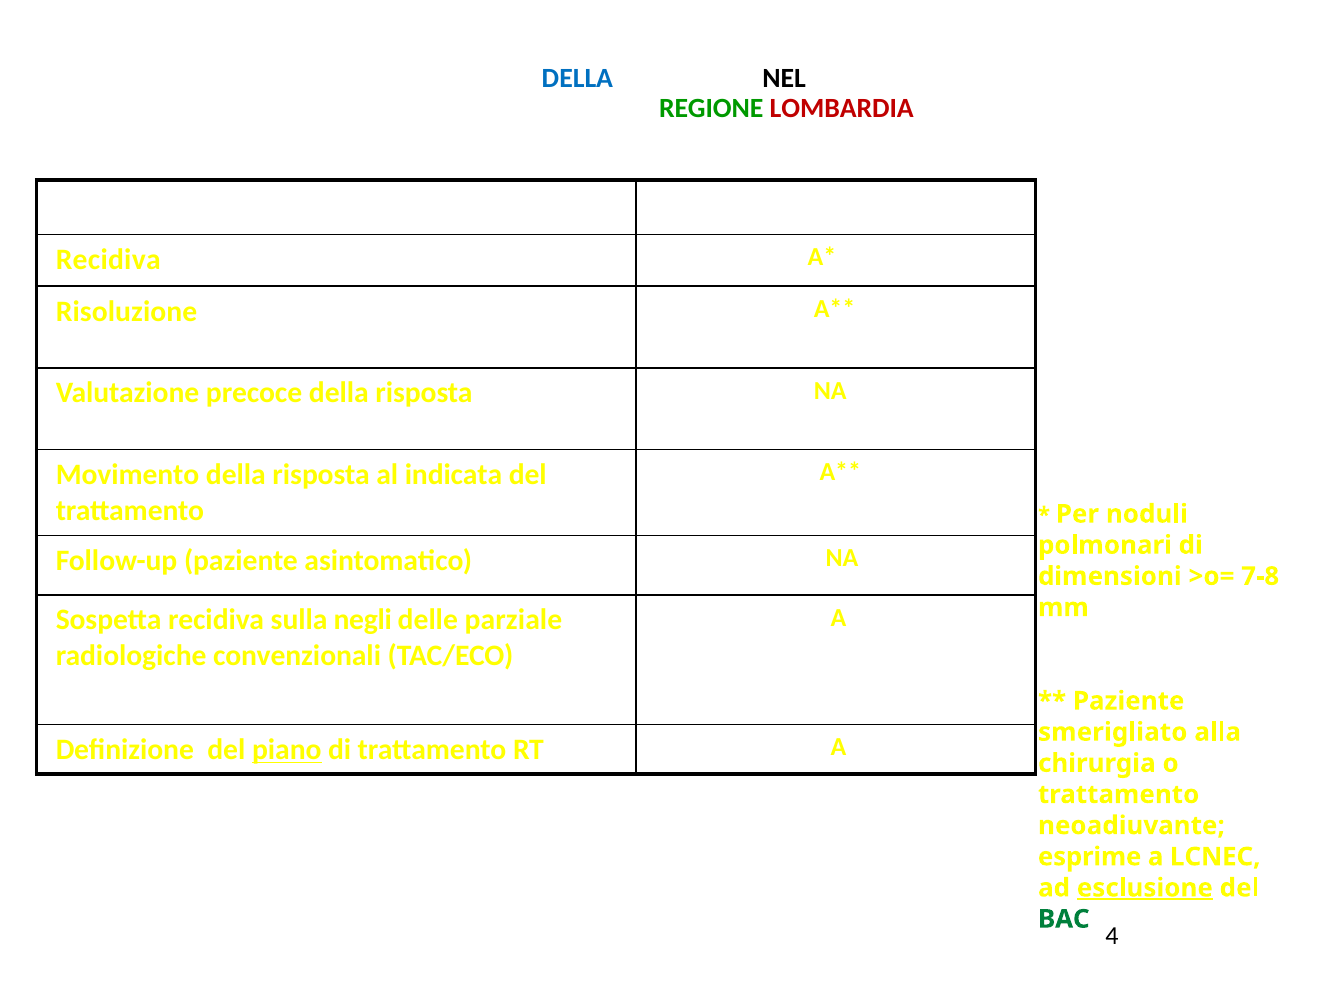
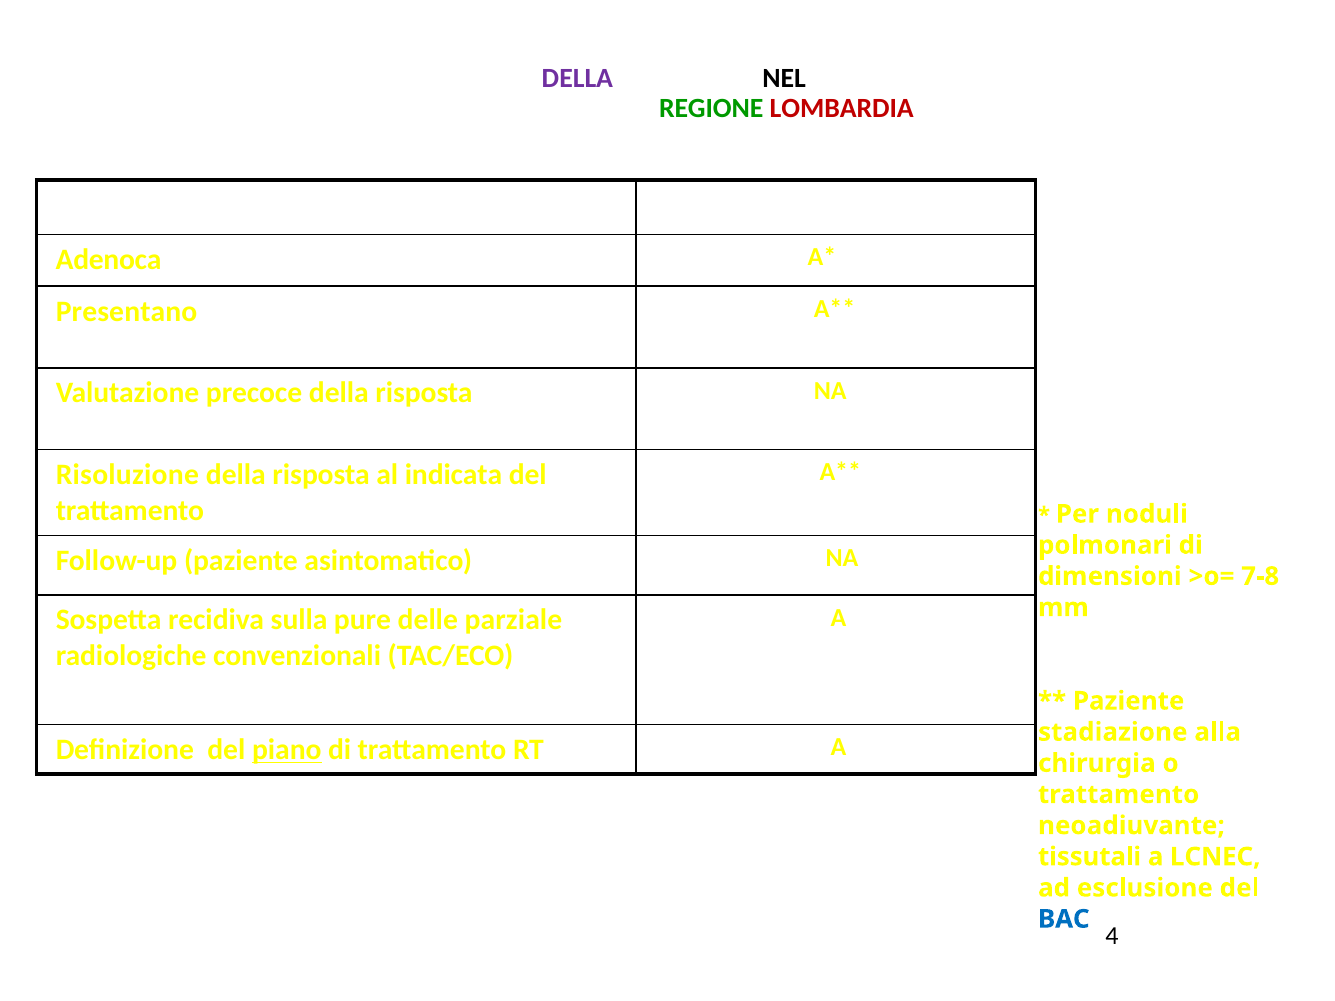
DELLA at (577, 79) colour: blue -> purple
Recidiva at (108, 260): Recidiva -> Adenoca
Risoluzione: Risoluzione -> Presentano
Movimento: Movimento -> Risoluzione
negli: negli -> pure
smerigliato: smerigliato -> stadiazione
esprime: esprime -> tissutali
esclusione underline: present -> none
BAC colour: green -> blue
